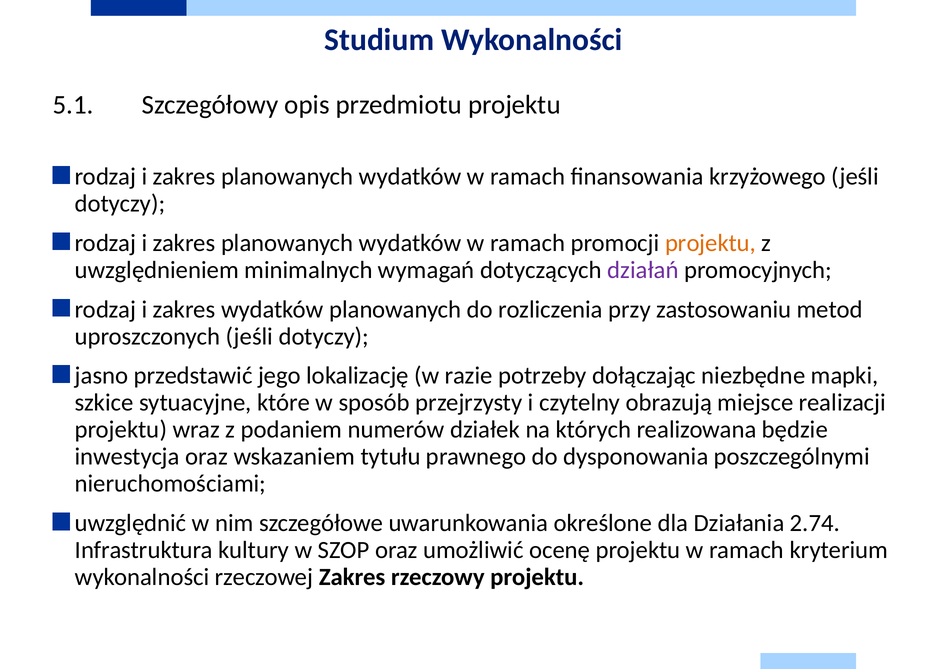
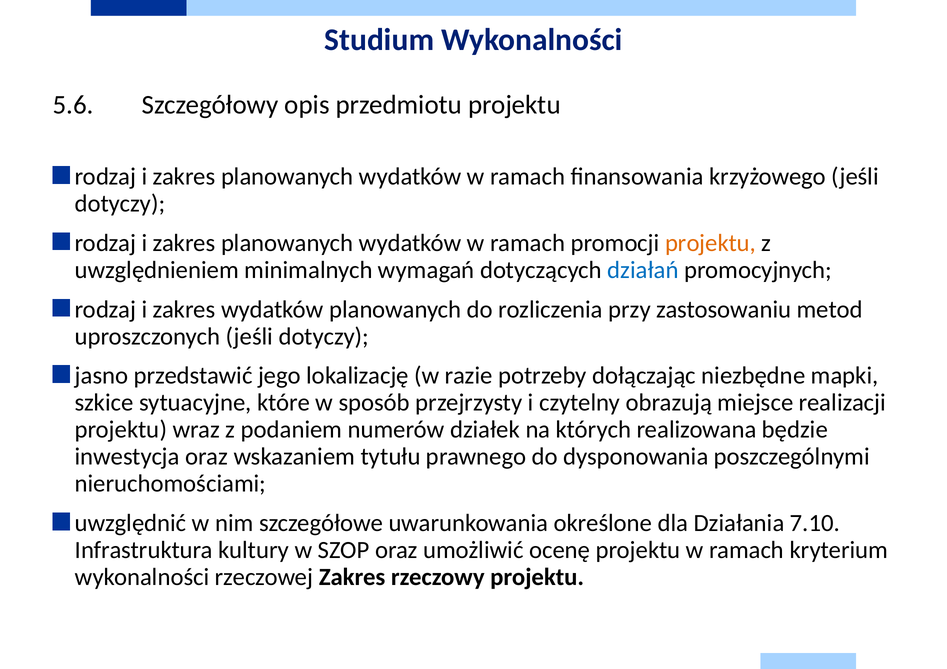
5.1: 5.1 -> 5.6
działań colour: purple -> blue
2.74: 2.74 -> 7.10
